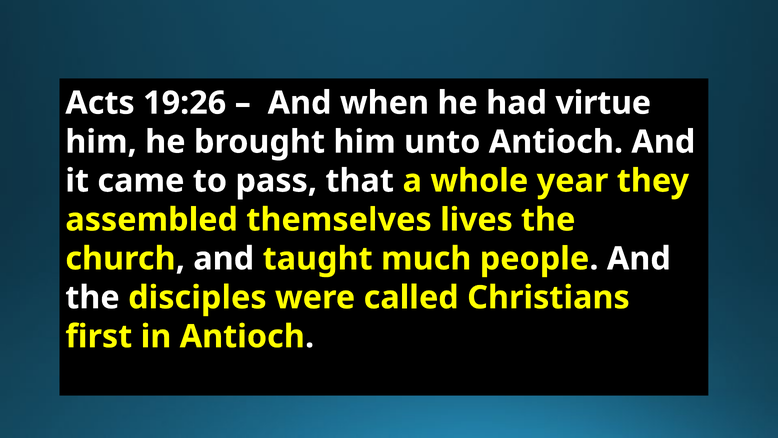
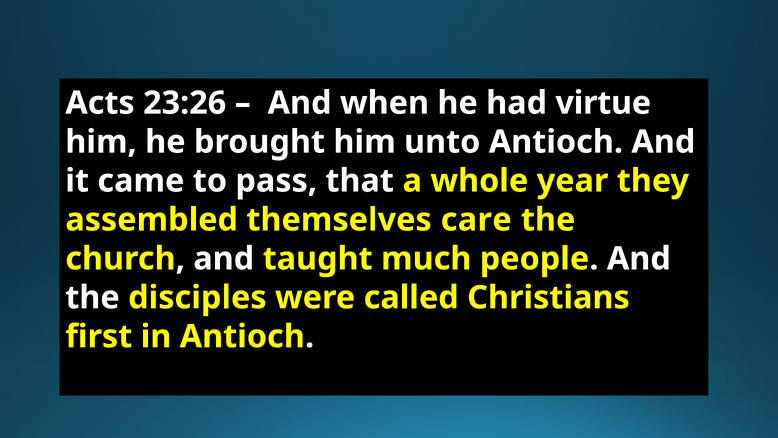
19:26: 19:26 -> 23:26
lives: lives -> care
